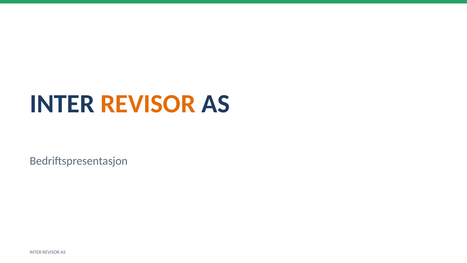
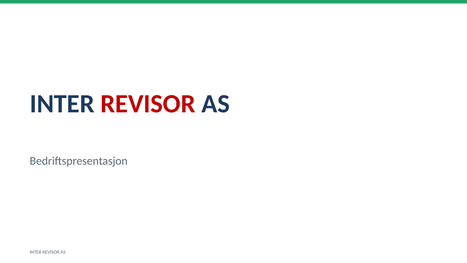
REVISOR at (148, 104) colour: orange -> red
